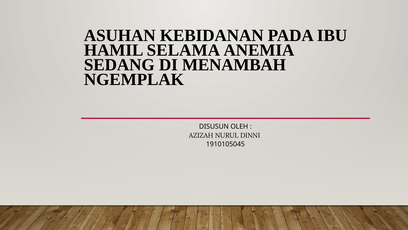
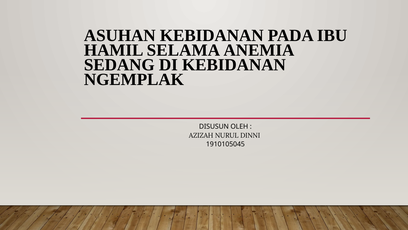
DI MENAMBAH: MENAMBAH -> KEBIDANAN
